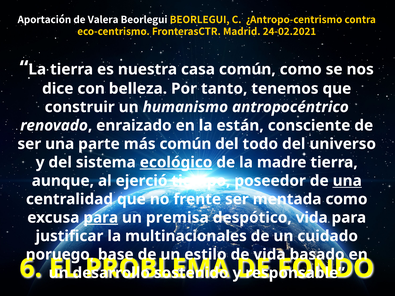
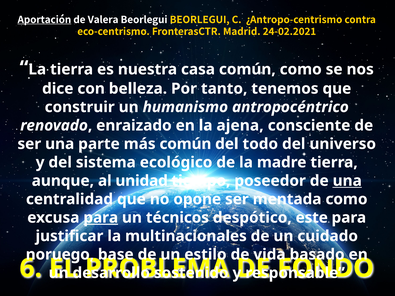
Aportación underline: none -> present
están: están -> ajena
ecológico underline: present -> none
ejerció: ejerció -> unidad
frente: frente -> opone
premisa: premisa -> técnicos
despótico vida: vida -> este
